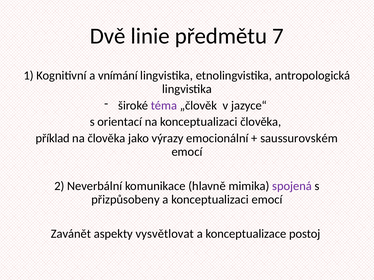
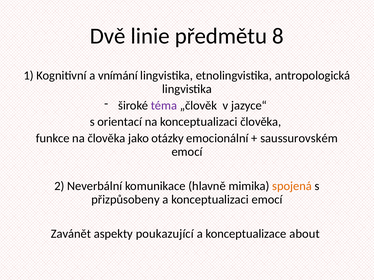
7: 7 -> 8
příklad: příklad -> funkce
výrazy: výrazy -> otázky
spojená colour: purple -> orange
vysvětlovat: vysvětlovat -> poukazující
postoj: postoj -> about
